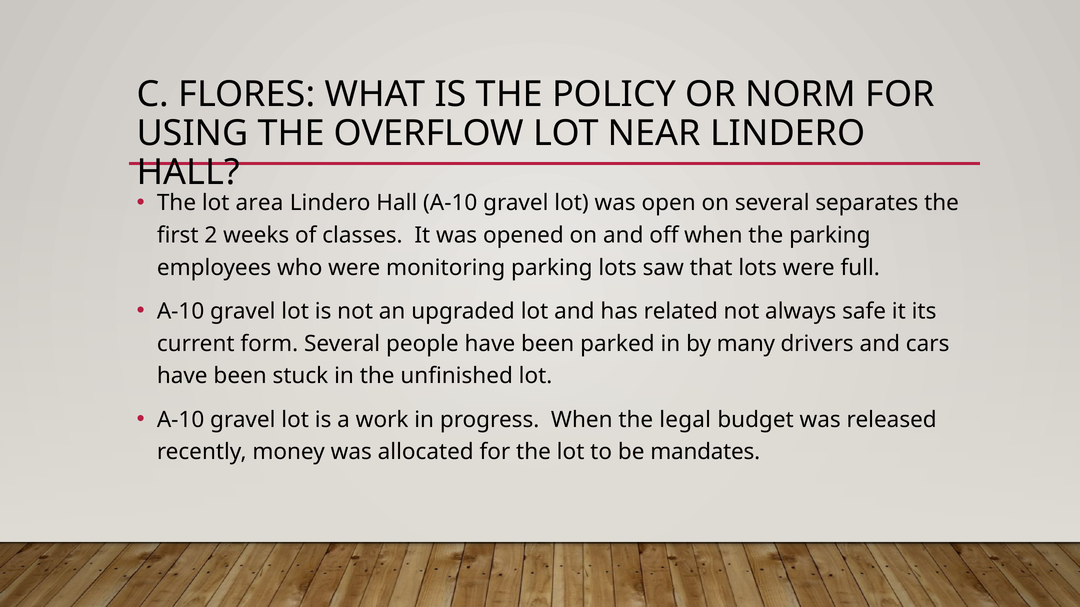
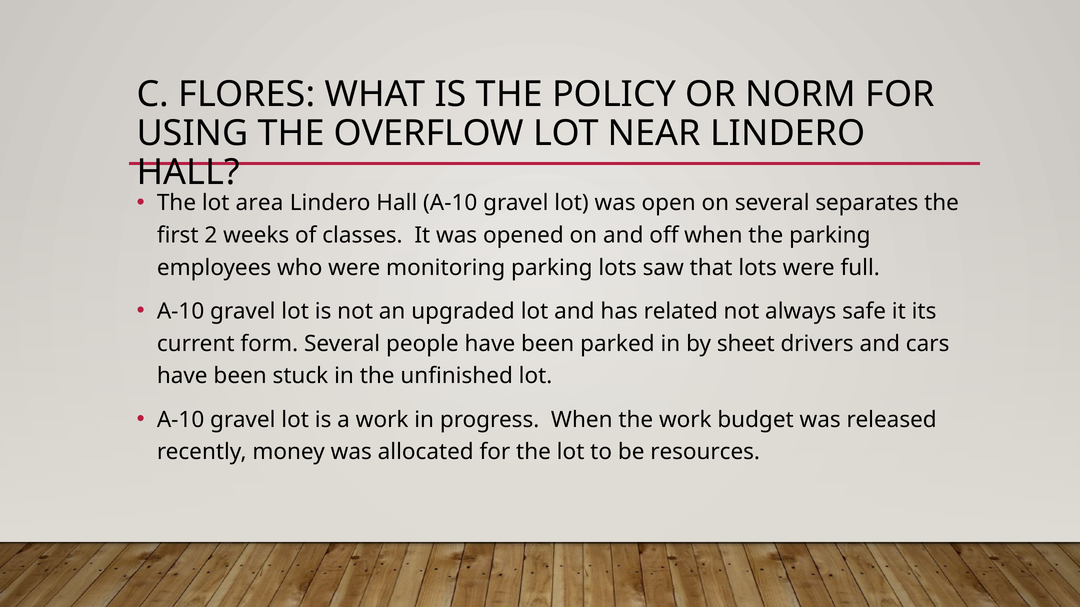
many: many -> sheet
the legal: legal -> work
mandates: mandates -> resources
